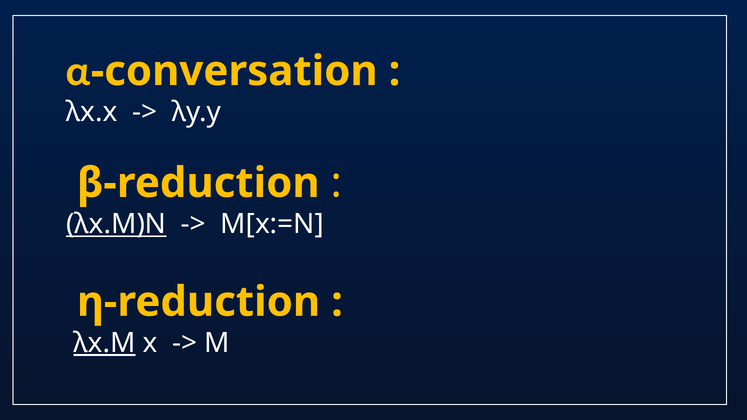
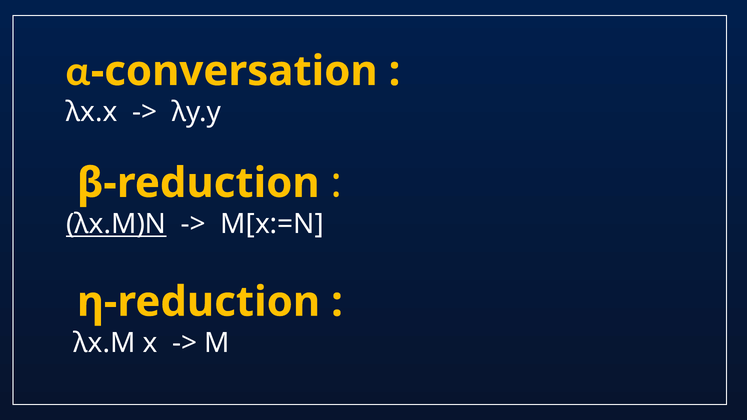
λx.M underline: present -> none
